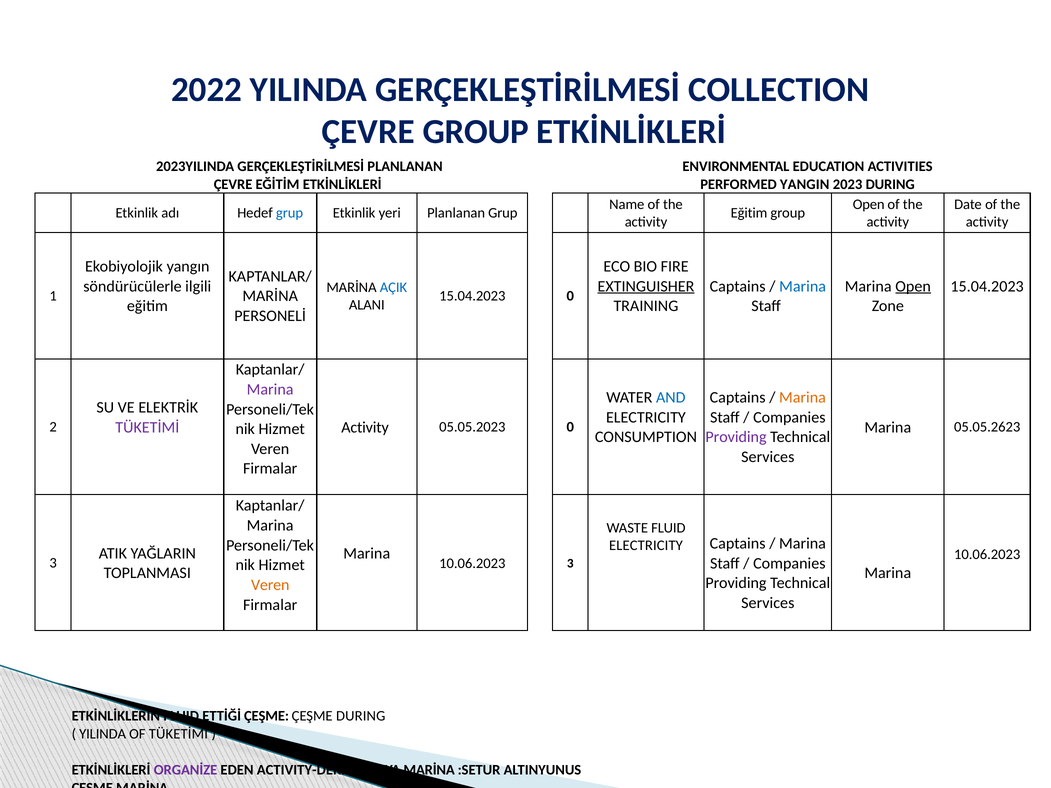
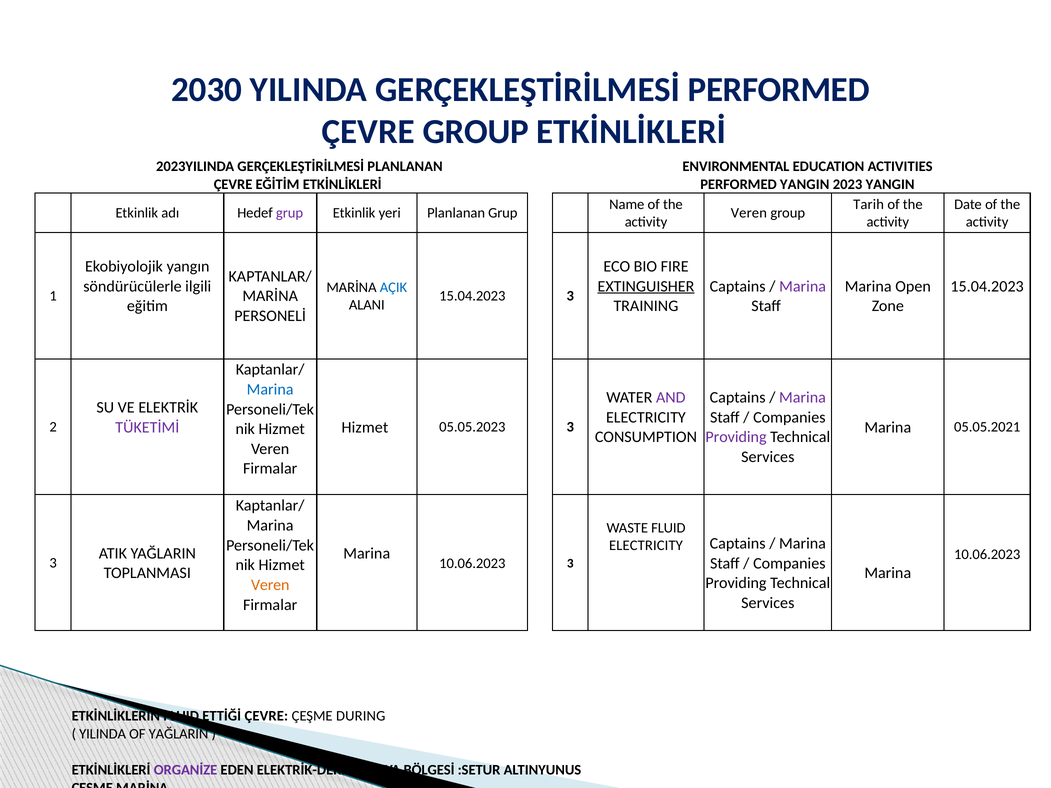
2022: 2022 -> 2030
GERÇEKLEŞTİRİLMESİ COLLECTION: COLLECTION -> PERFORMED
2023 DURING: DURING -> YANGIN
Open at (869, 204): Open -> Tarih
grup at (290, 213) colour: blue -> purple
Eğitim at (749, 213): Eğitim -> Veren
Marina at (803, 286) colour: blue -> purple
Open at (913, 286) underline: present -> none
15.04.2023 0: 0 -> 3
Marina at (270, 390) colour: purple -> blue
AND colour: blue -> purple
Marina at (802, 398) colour: orange -> purple
Activity at (365, 427): Activity -> Hizmet
05.05.2023 0: 0 -> 3
05.05.2623: 05.05.2623 -> 05.05.2021
ETTİĞİ ÇEŞME: ÇEŞME -> ÇEVRE
OF TÜKETİMİ: TÜKETİMİ -> YAĞLARIN
ACTIVITY-DERNEK: ACTIVITY-DERNEK -> ELEKTRİK-DERNEK
VEYA MARİNA: MARİNA -> BÖLGESİ
